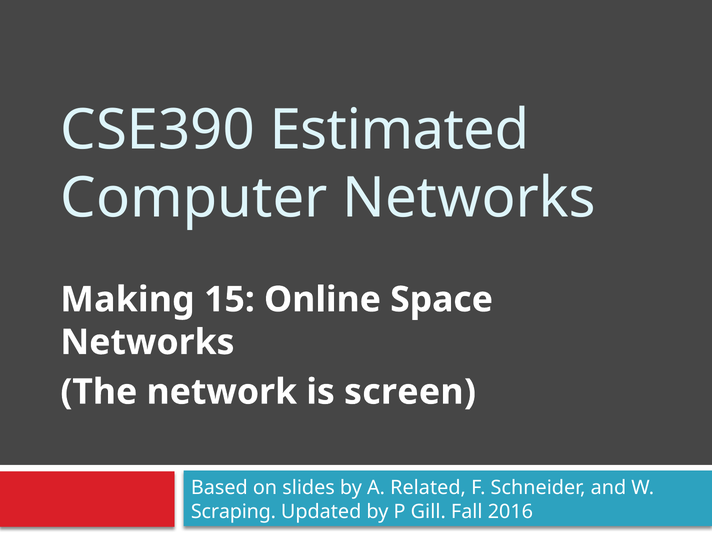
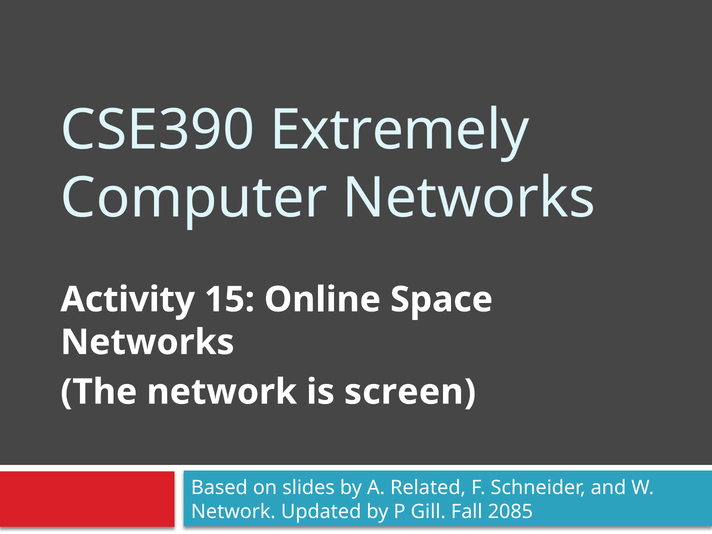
Estimated: Estimated -> Extremely
Making: Making -> Activity
Scraping at (233, 512): Scraping -> Network
2016: 2016 -> 2085
